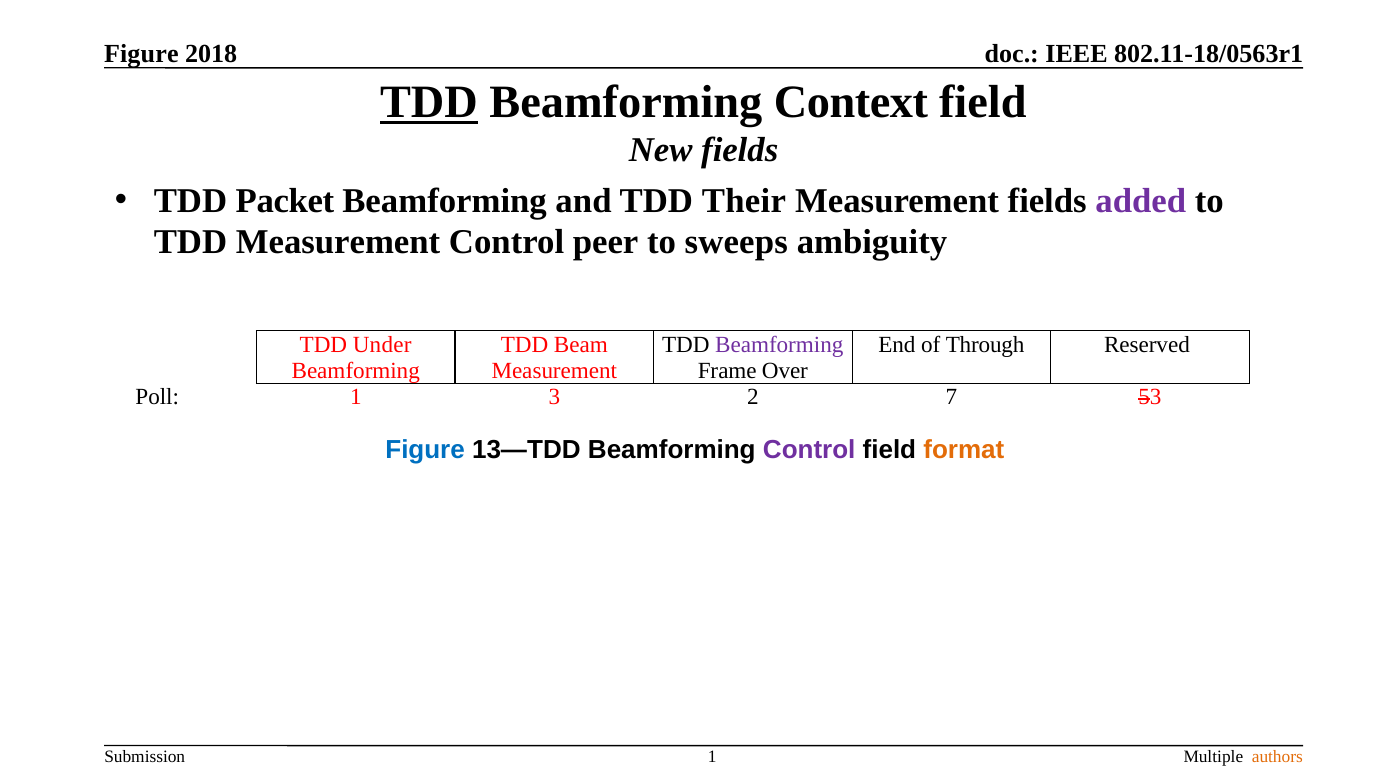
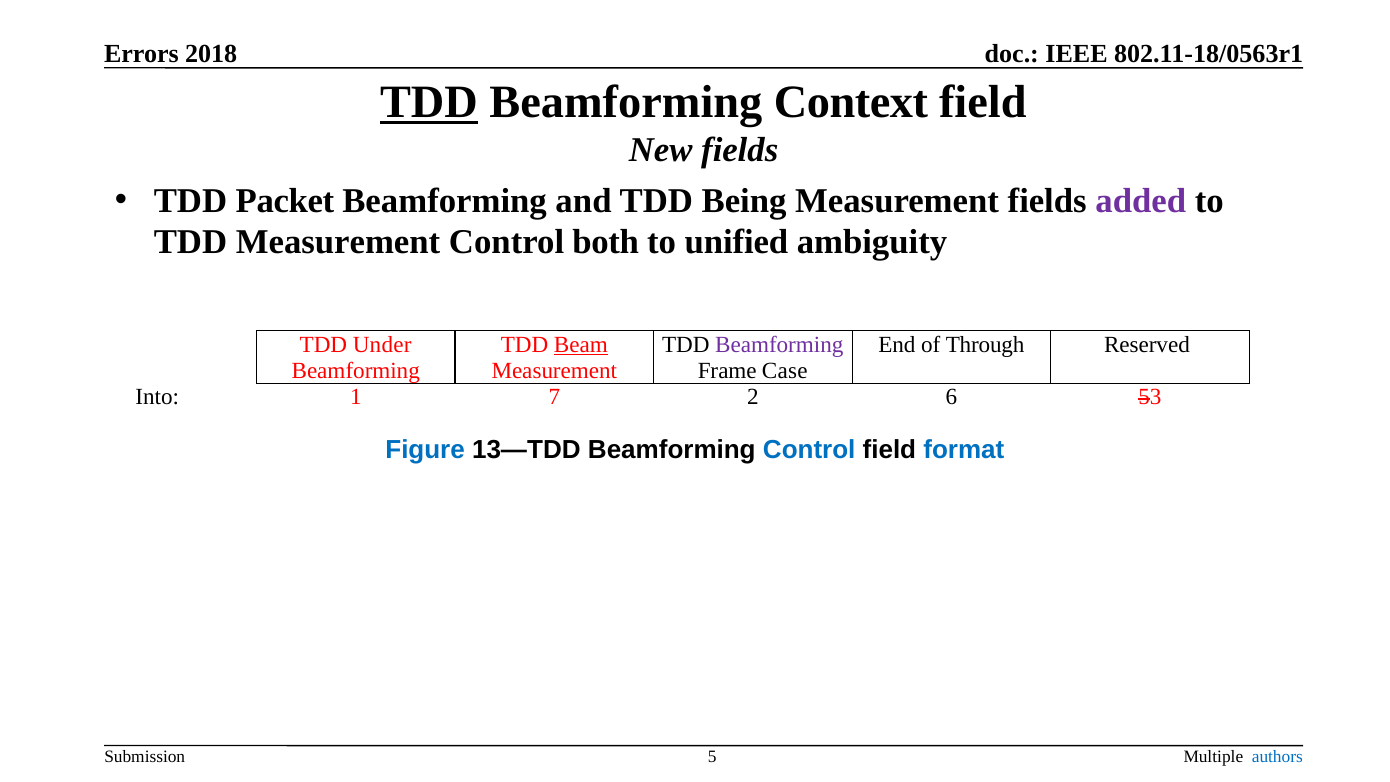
Figure at (141, 54): Figure -> Errors
Their: Their -> Being
peer: peer -> both
sweeps: sweeps -> unified
Beam underline: none -> present
Over: Over -> Case
Poll: Poll -> Into
3: 3 -> 7
7: 7 -> 6
Control at (809, 450) colour: purple -> blue
format colour: orange -> blue
1 at (712, 757): 1 -> 5
authors colour: orange -> blue
